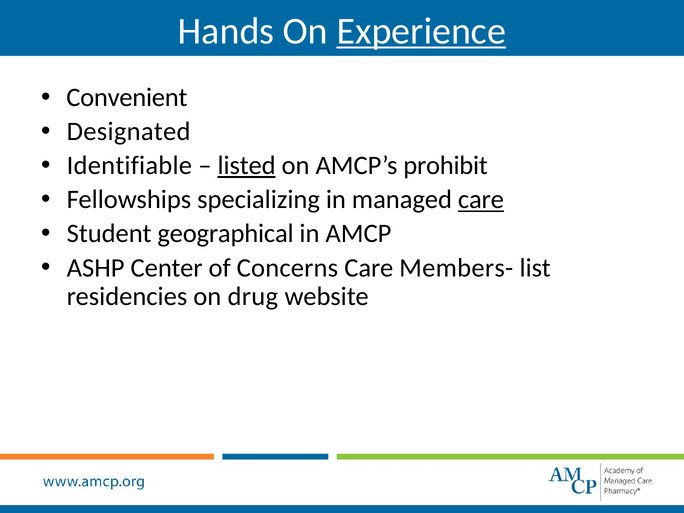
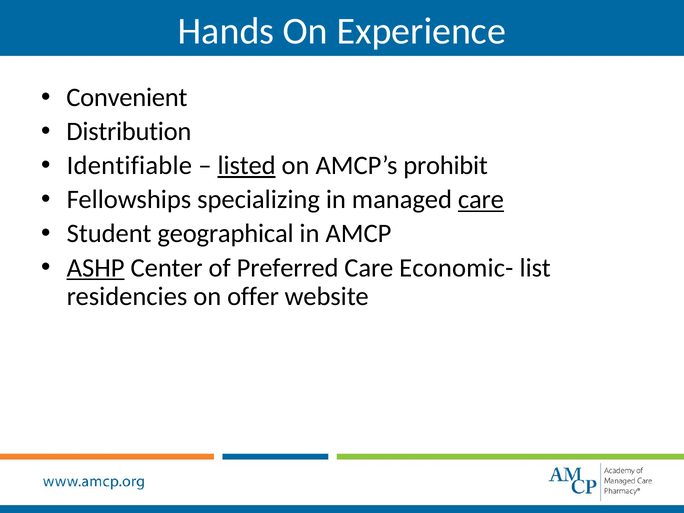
Experience underline: present -> none
Designated: Designated -> Distribution
ASHP underline: none -> present
Concerns: Concerns -> Preferred
Members-: Members- -> Economic-
drug: drug -> offer
